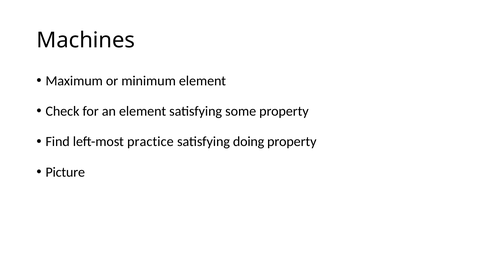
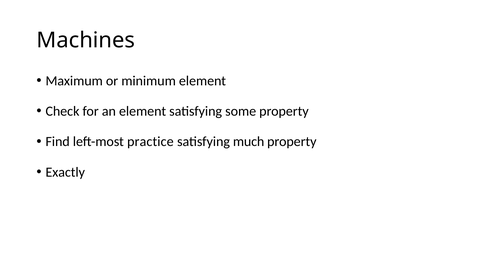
doing: doing -> much
Picture: Picture -> Exactly
